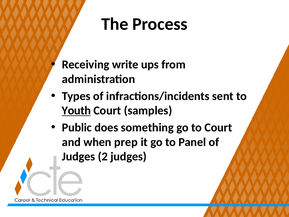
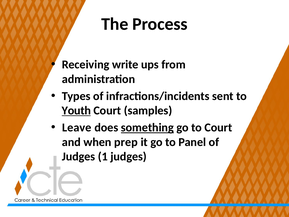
Public: Public -> Leave
something underline: none -> present
2: 2 -> 1
